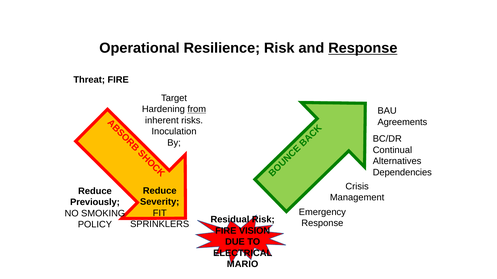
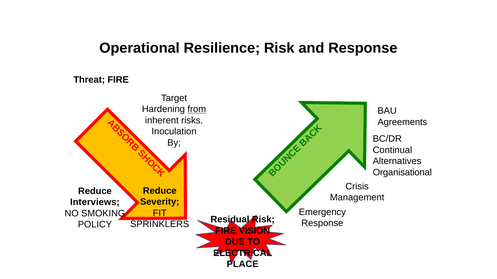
Response at (363, 48) underline: present -> none
Dependencies: Dependencies -> Organisational
Previously: Previously -> Interviews
MARIO: MARIO -> PLACE
